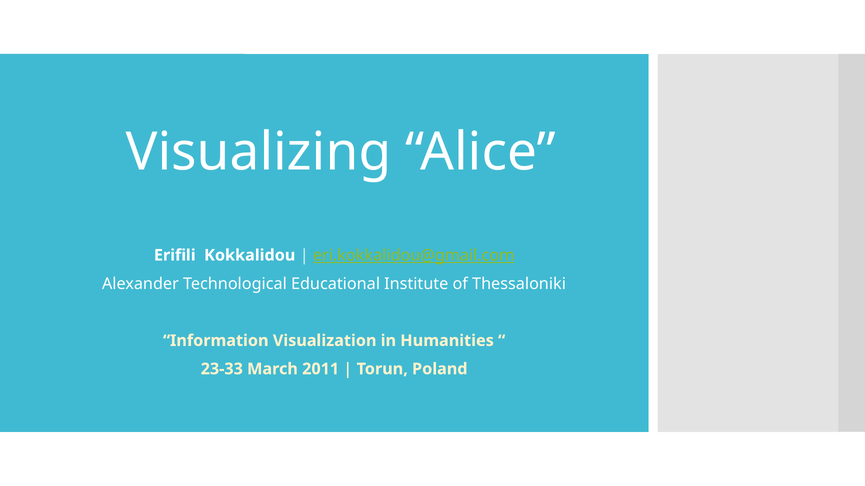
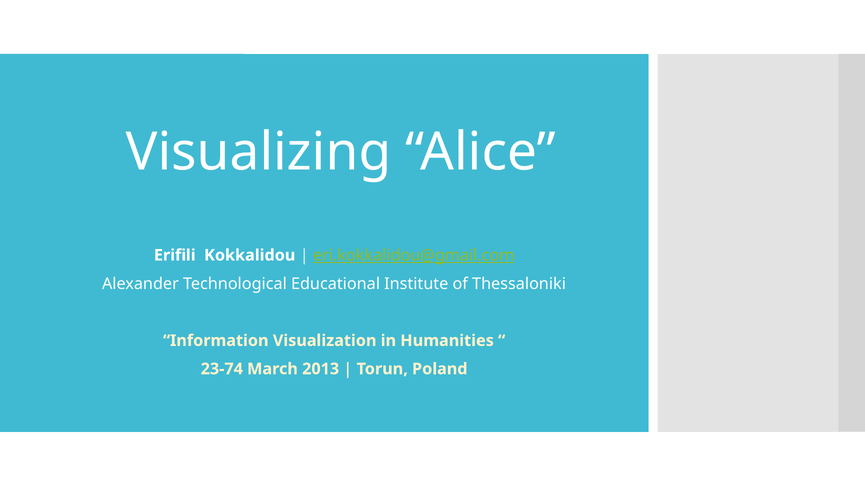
23-33: 23-33 -> 23-74
2011: 2011 -> 2013
